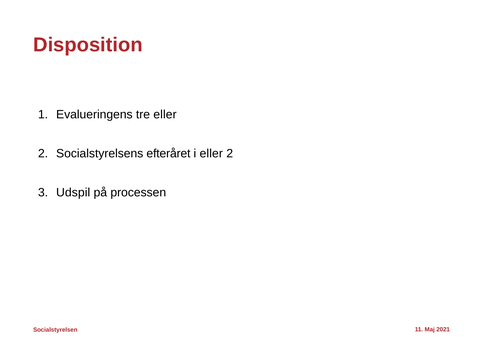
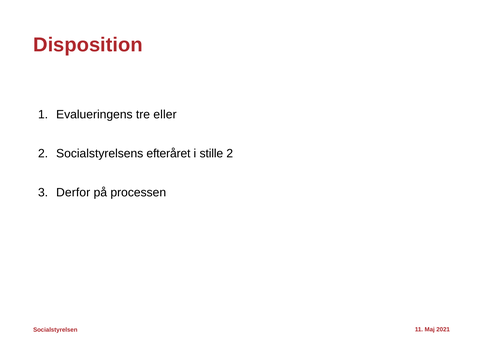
i eller: eller -> stille
Udspil: Udspil -> Derfor
